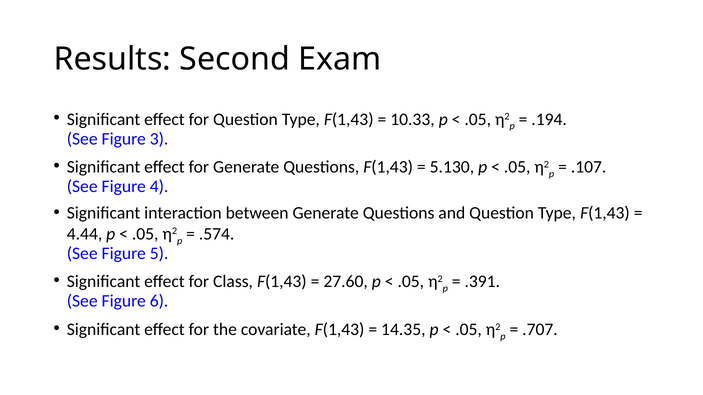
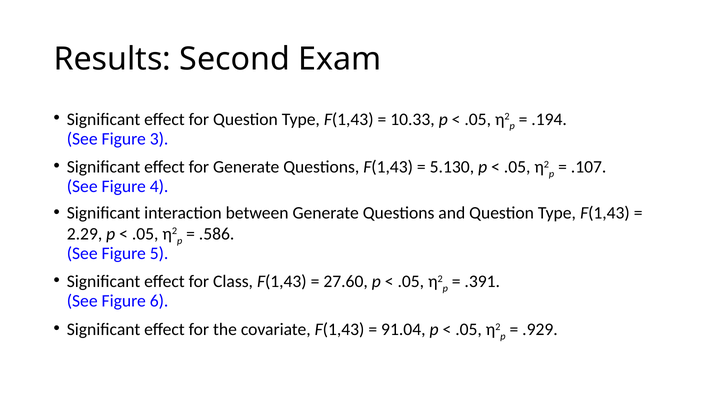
4.44: 4.44 -> 2.29
.574: .574 -> .586
14.35: 14.35 -> 91.04
.707: .707 -> .929
